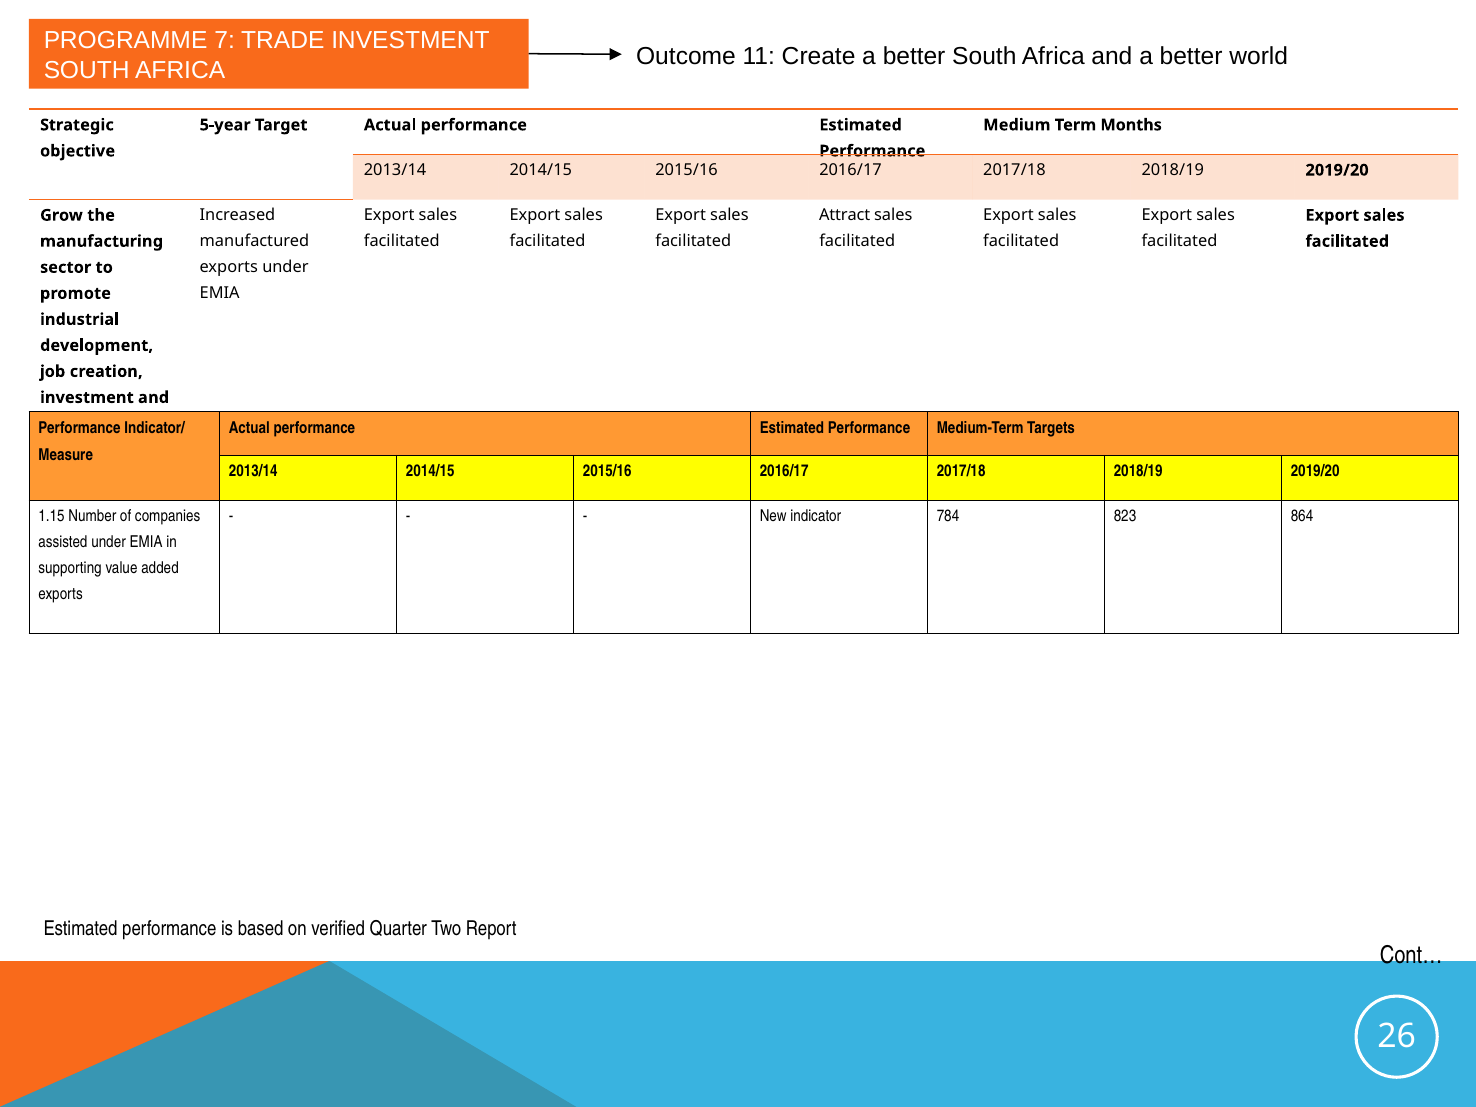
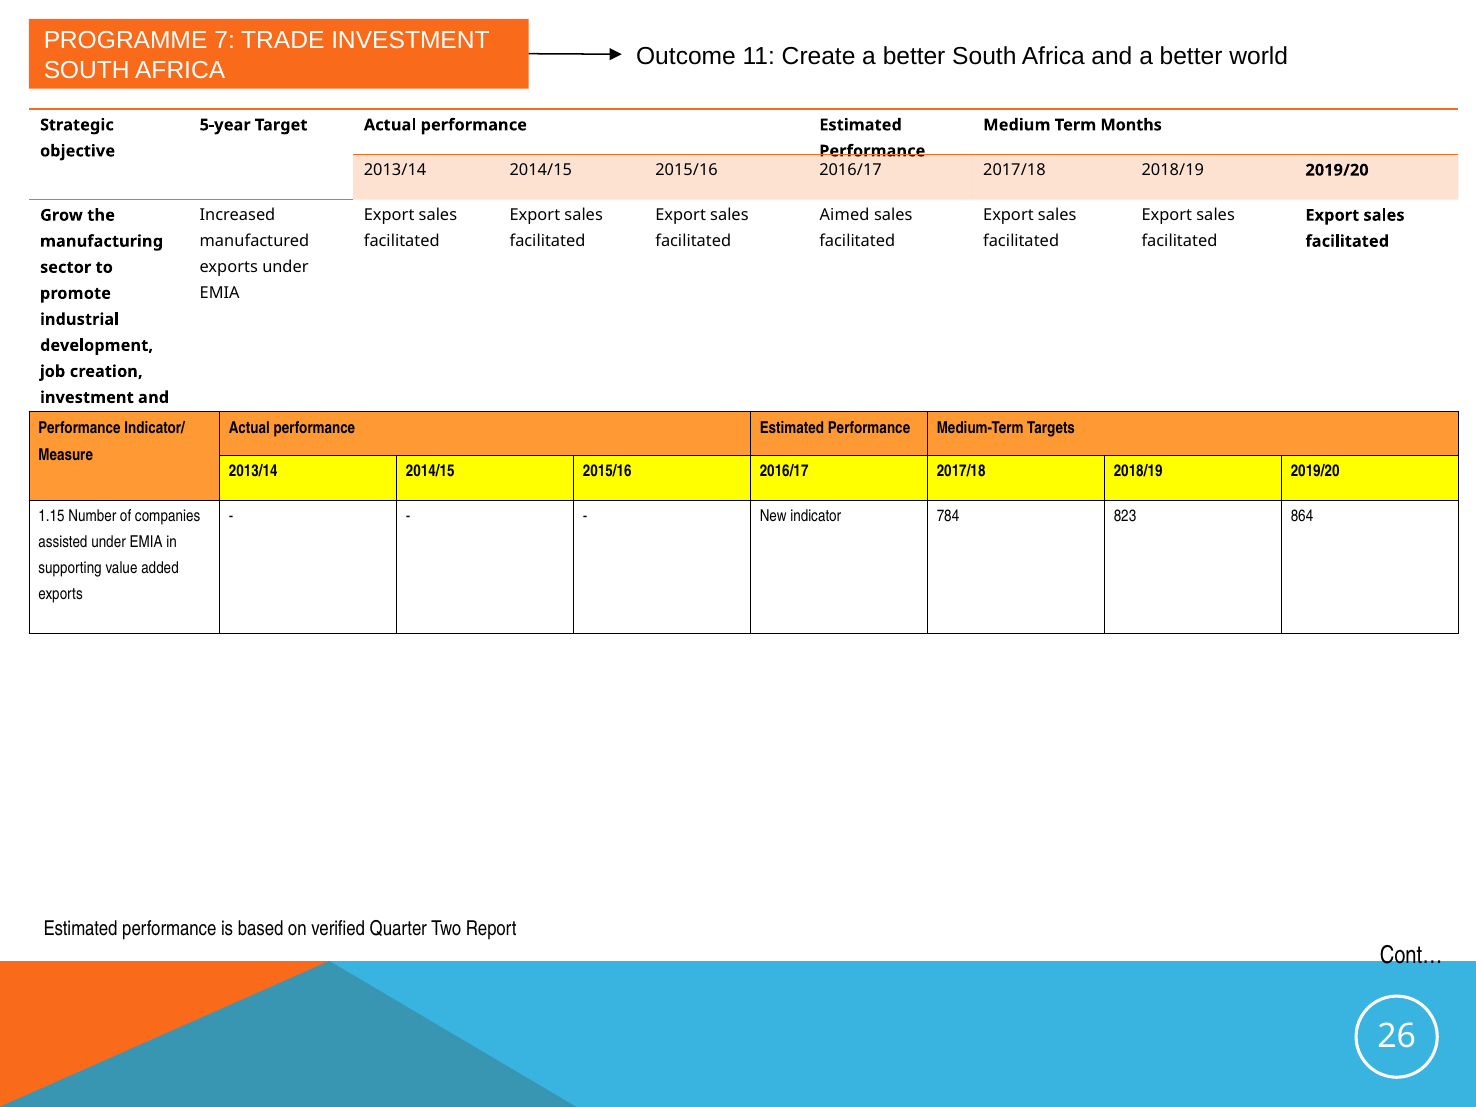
Attract: Attract -> Aimed
